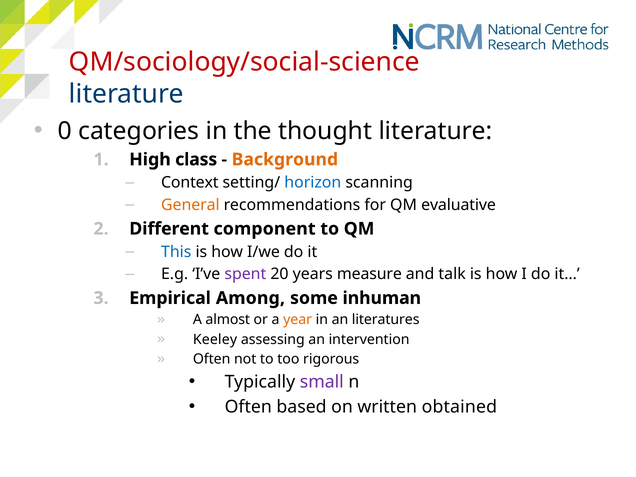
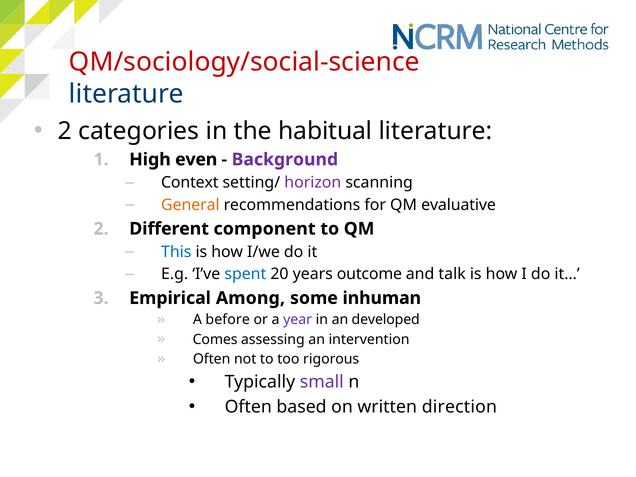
0 at (65, 131): 0 -> 2
thought: thought -> habitual
class: class -> even
Background colour: orange -> purple
horizon colour: blue -> purple
spent colour: purple -> blue
measure: measure -> outcome
almost: almost -> before
year colour: orange -> purple
literatures: literatures -> developed
Keeley: Keeley -> Comes
obtained: obtained -> direction
